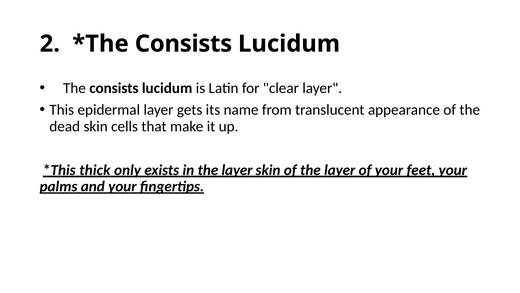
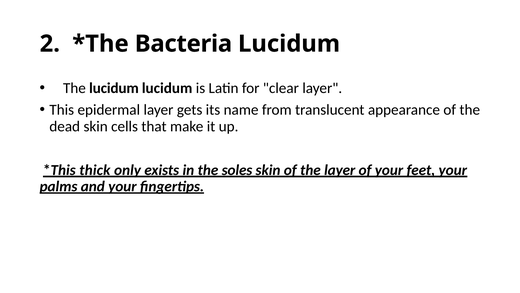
Consists at (183, 44): Consists -> Bacteria
consists at (114, 88): consists -> lucidum
in the layer: layer -> soles
